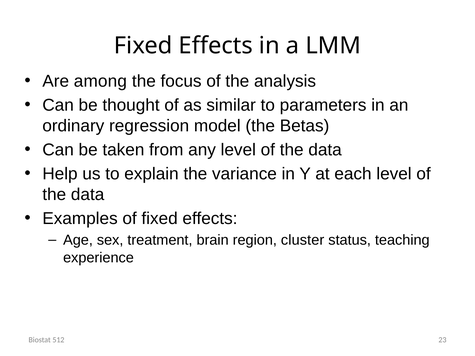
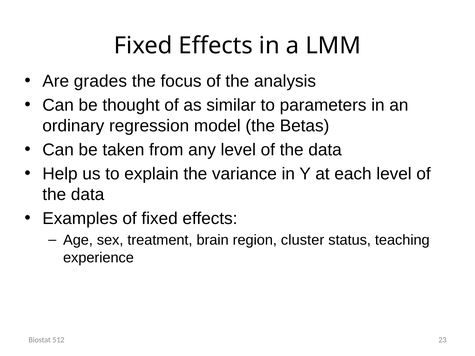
among: among -> grades
